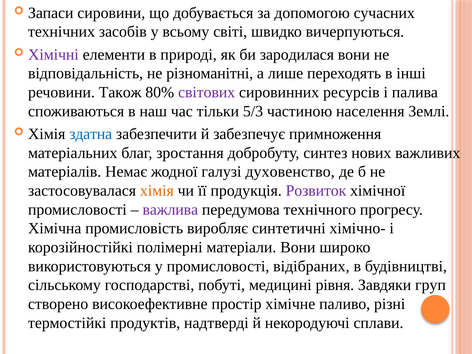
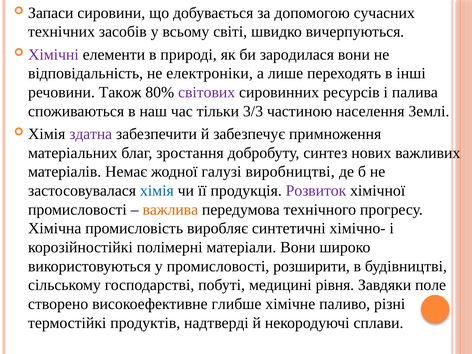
різноманітні: різноманітні -> електроніки
5/3: 5/3 -> 3/3
здатна colour: blue -> purple
духовенство: духовенство -> виробництві
хімія at (157, 191) colour: orange -> blue
важлива colour: purple -> orange
відібраних: відібраних -> розширити
груп: груп -> поле
простір: простір -> глибше
